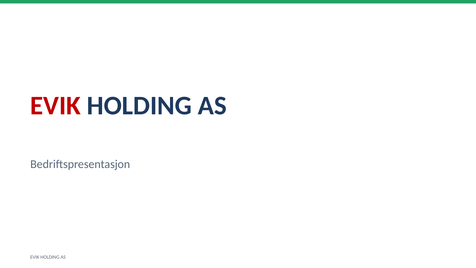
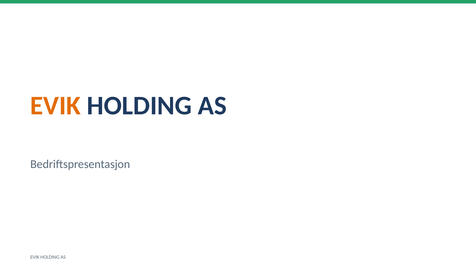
EVIK at (56, 106) colour: red -> orange
